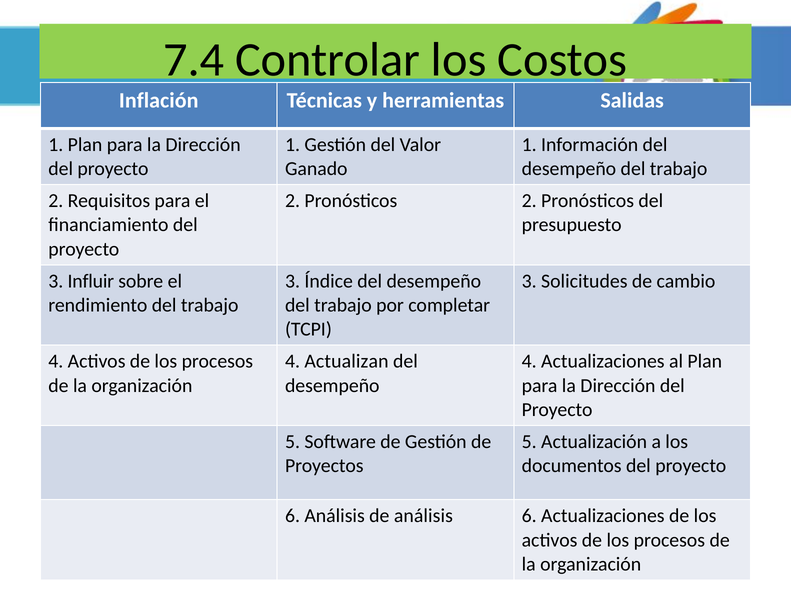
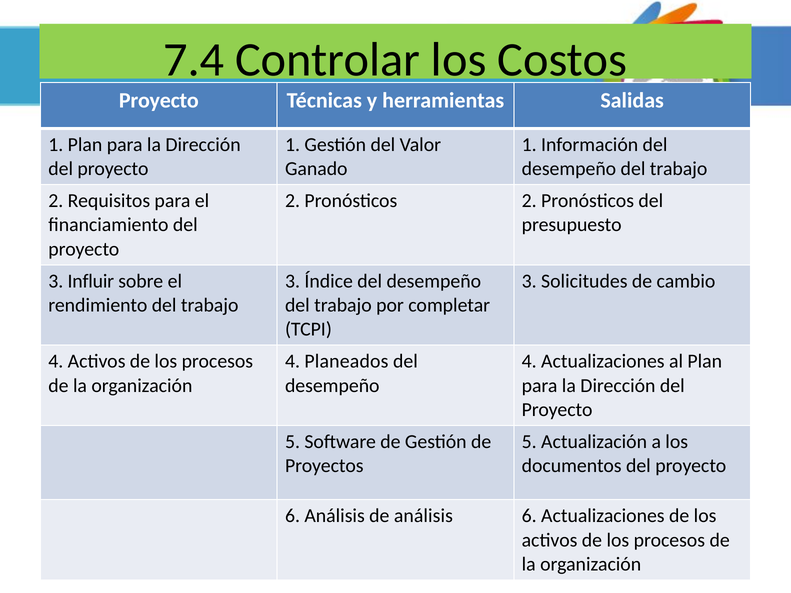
Inflación at (159, 100): Inflación -> Proyecto
Actualizan: Actualizan -> Planeados
